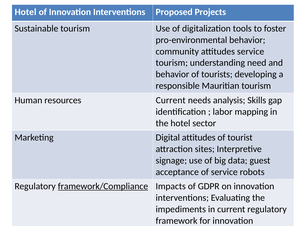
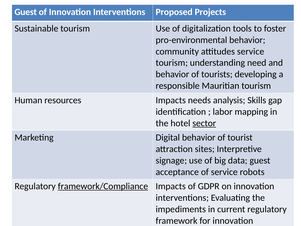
Hotel at (26, 12): Hotel -> Guest
resources Current: Current -> Impacts
sector underline: none -> present
Digital attitudes: attitudes -> behavior
